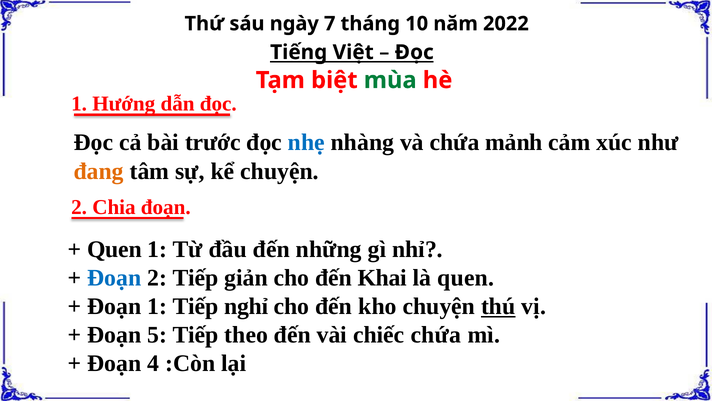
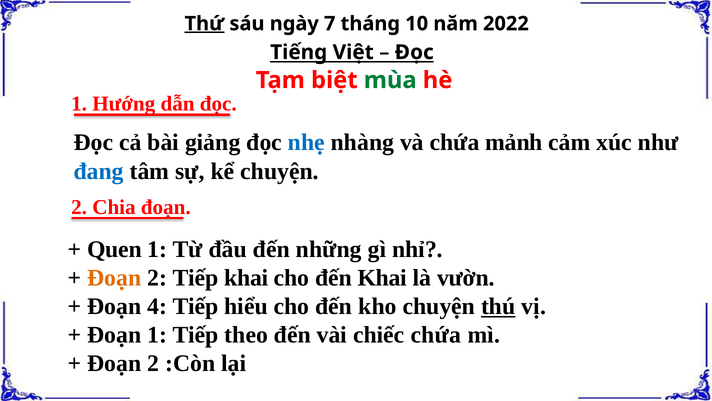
Thứ underline: none -> present
trước: trước -> giảng
đang colour: orange -> blue
Đoạn at (114, 278) colour: blue -> orange
Tiếp giản: giản -> khai
là quen: quen -> vườn
Đoạn 1: 1 -> 4
nghỉ: nghỉ -> hiểu
Đoạn 5: 5 -> 1
4 at (153, 363): 4 -> 2
